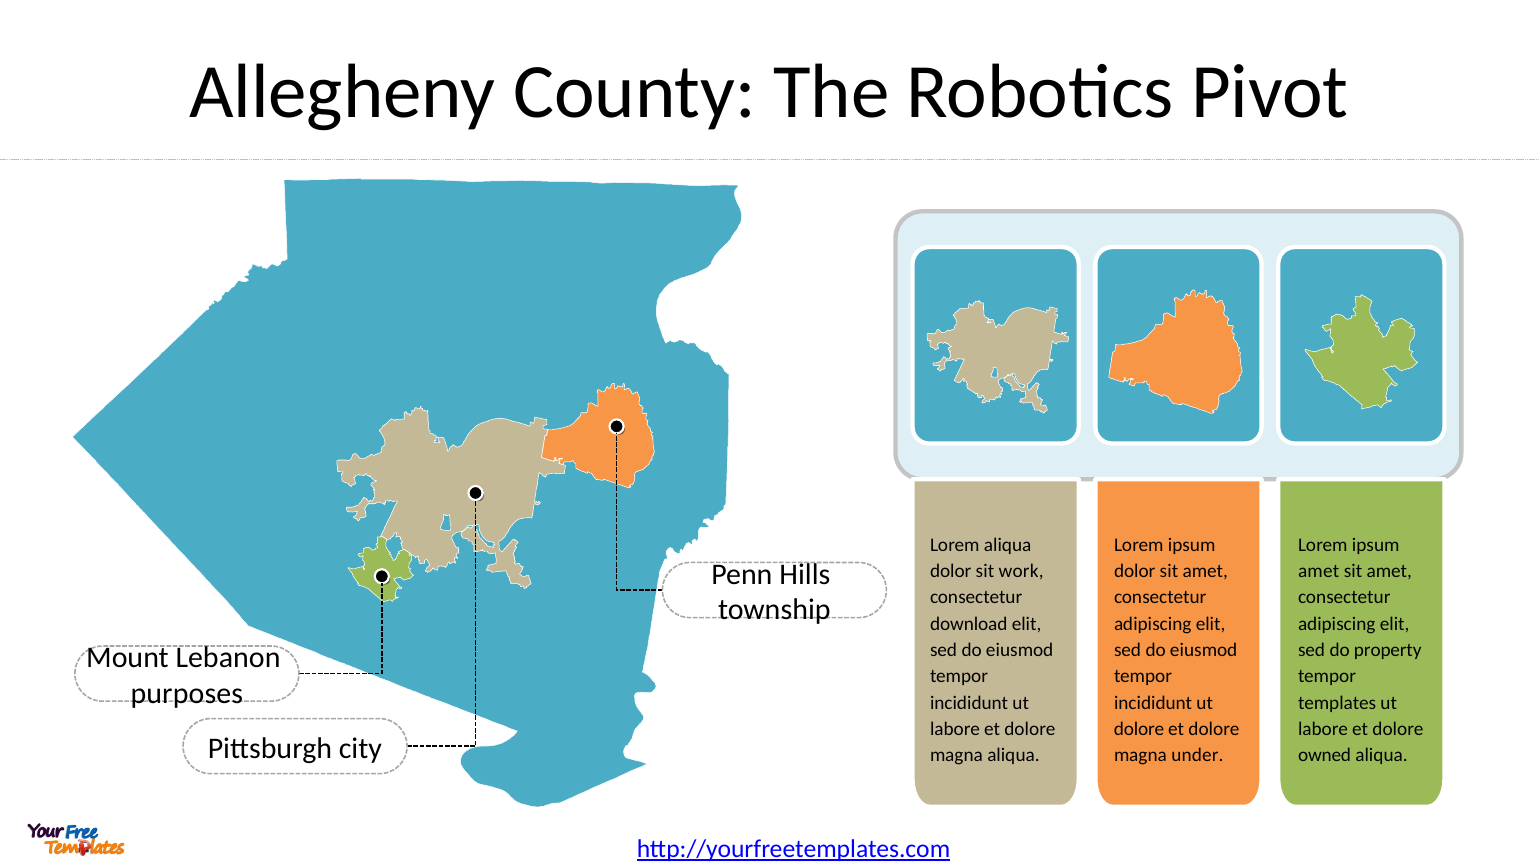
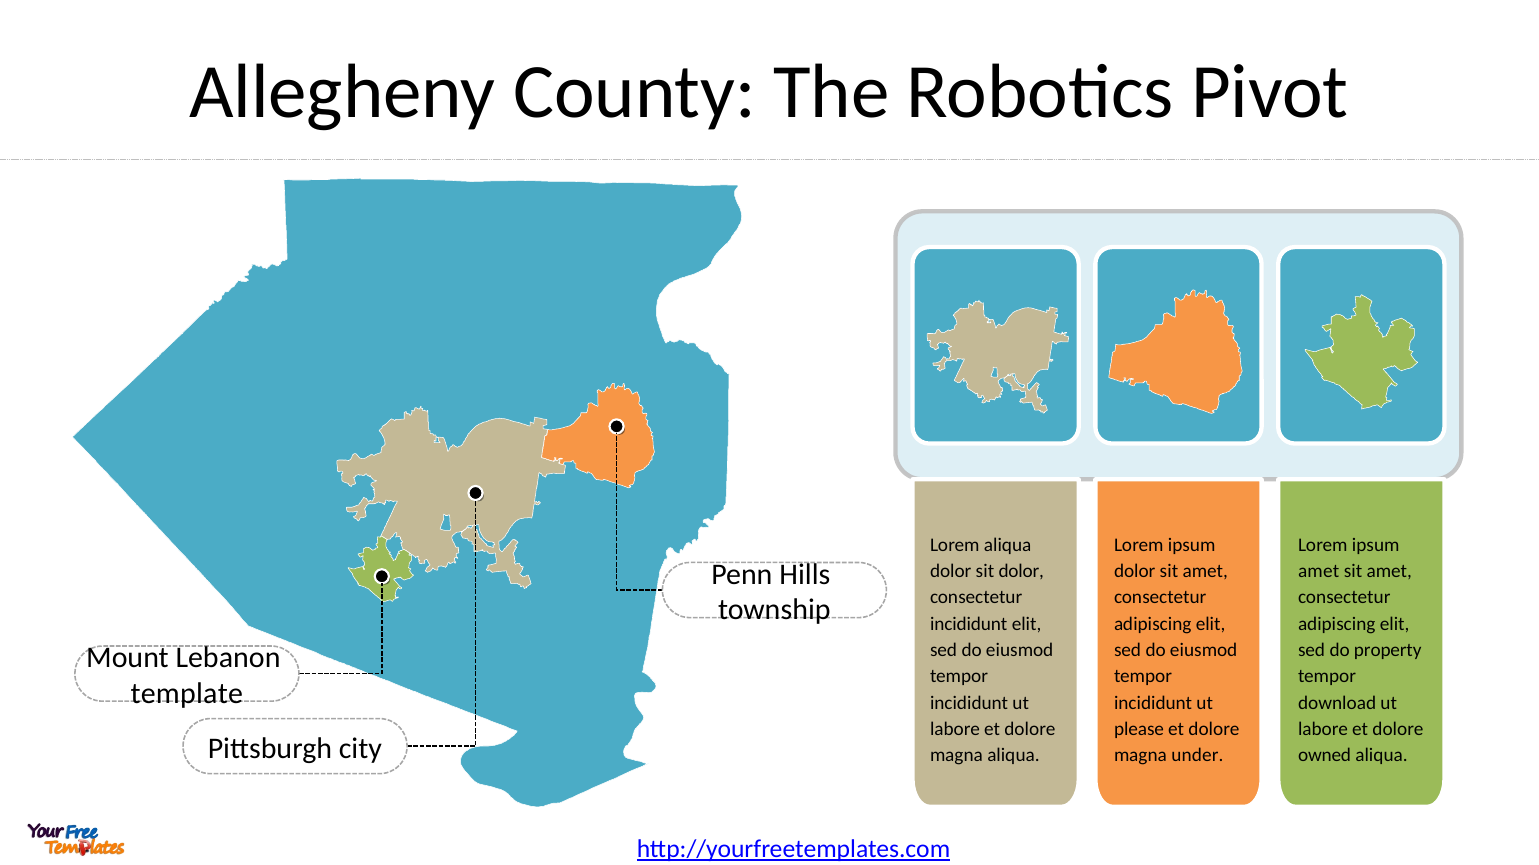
sit work: work -> dolor
download at (969, 624): download -> incididunt
purposes: purposes -> template
templates: templates -> download
dolore at (1139, 730): dolore -> please
